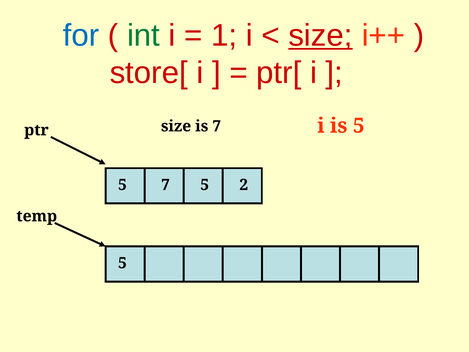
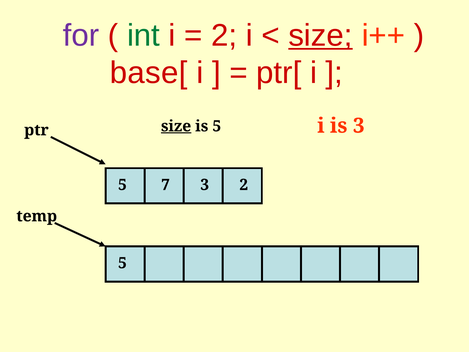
for colour: blue -> purple
1 at (224, 35): 1 -> 2
store[: store[ -> base[
is 5: 5 -> 3
size at (176, 126) underline: none -> present
is 7: 7 -> 5
7 5: 5 -> 3
